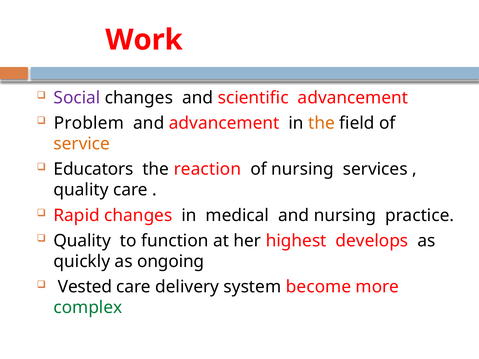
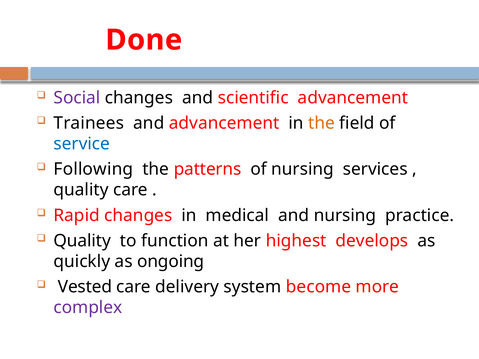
Work: Work -> Done
Problem: Problem -> Trainees
service colour: orange -> blue
Educators: Educators -> Following
reaction: reaction -> patterns
complex colour: green -> purple
